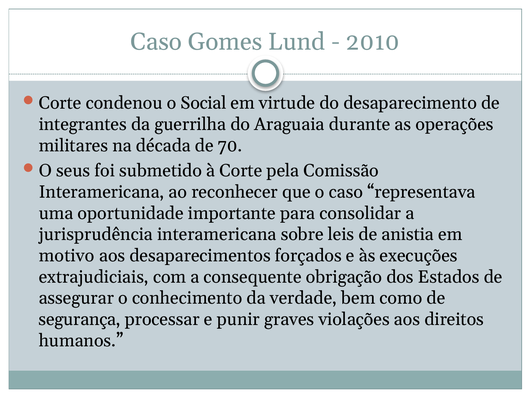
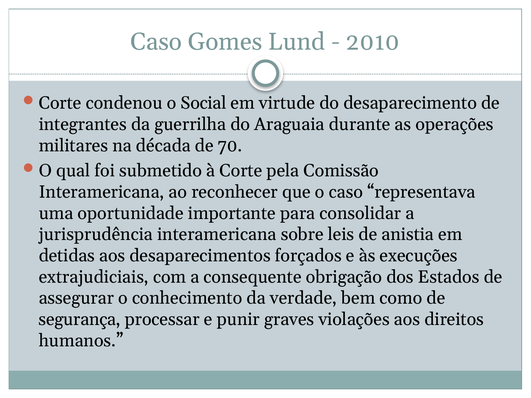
seus: seus -> qual
motivo: motivo -> detidas
